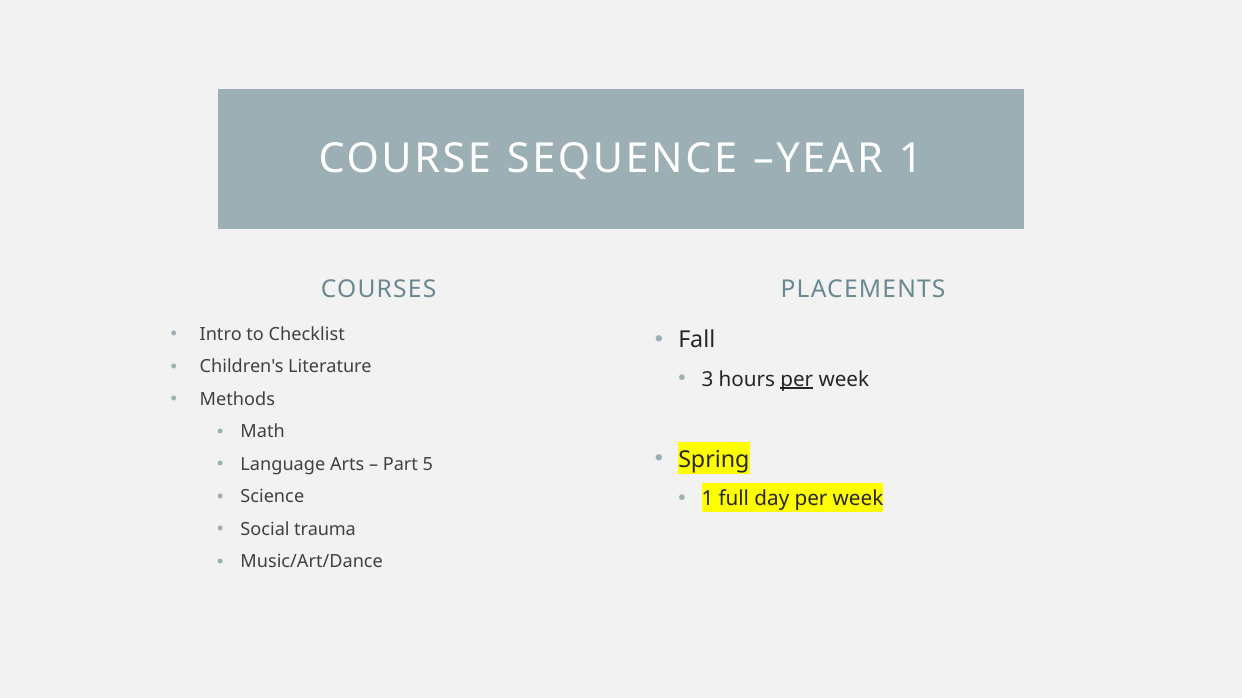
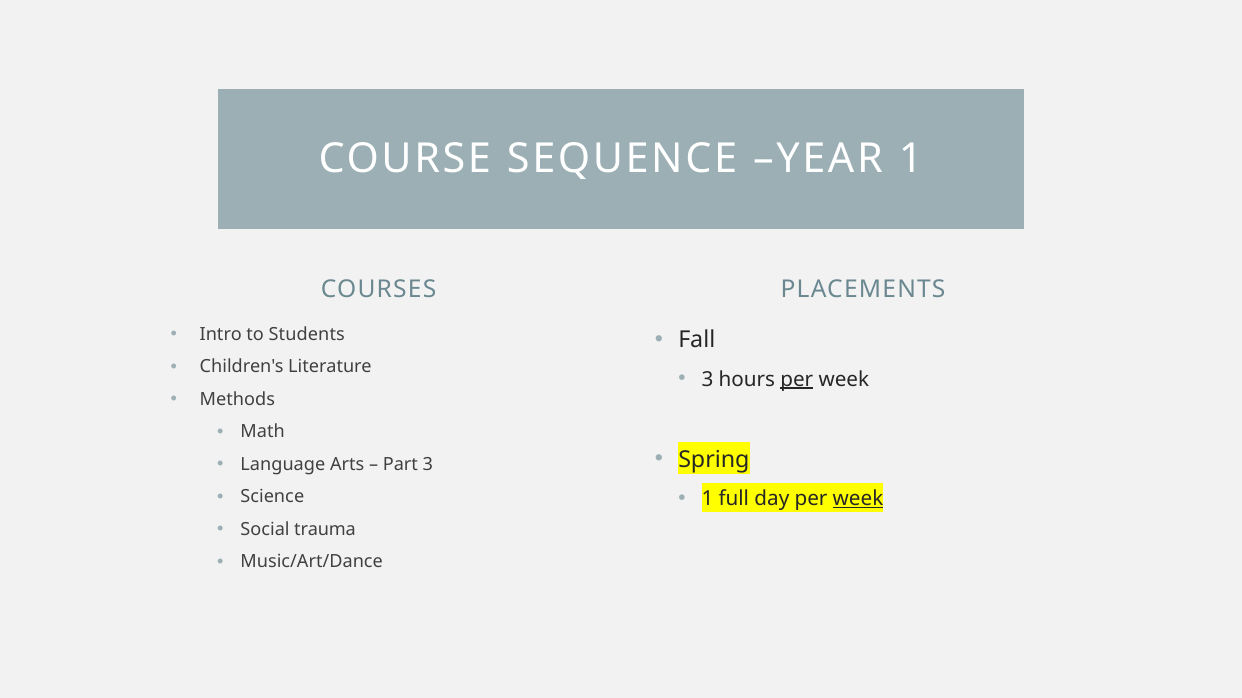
Checklist: Checklist -> Students
Part 5: 5 -> 3
week at (858, 499) underline: none -> present
